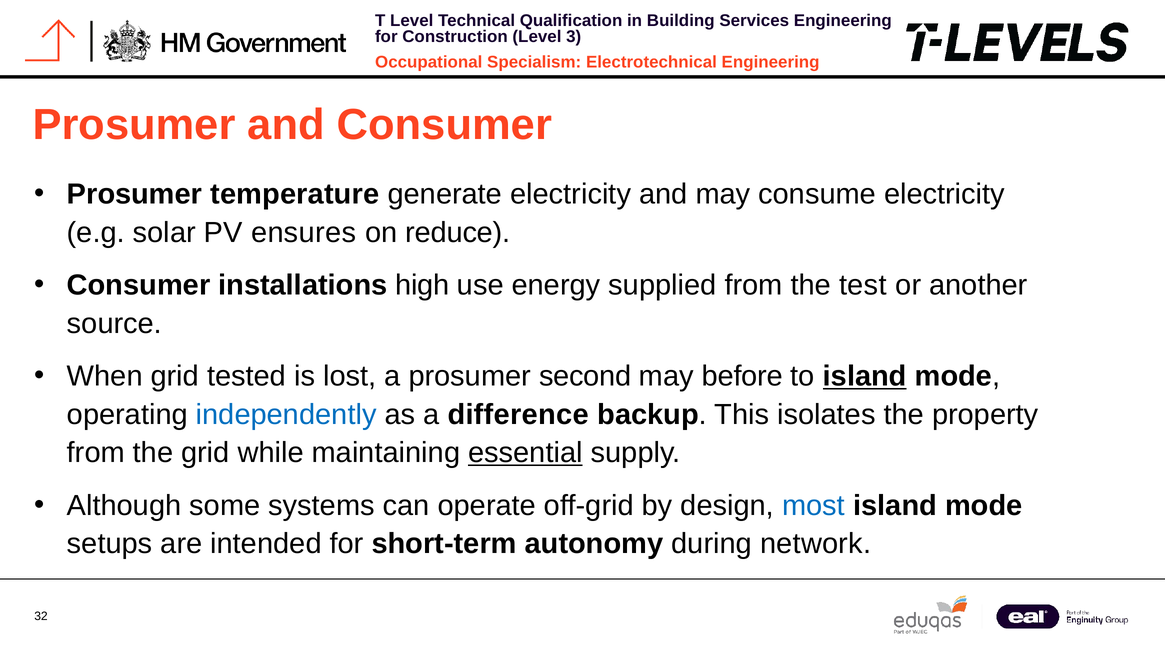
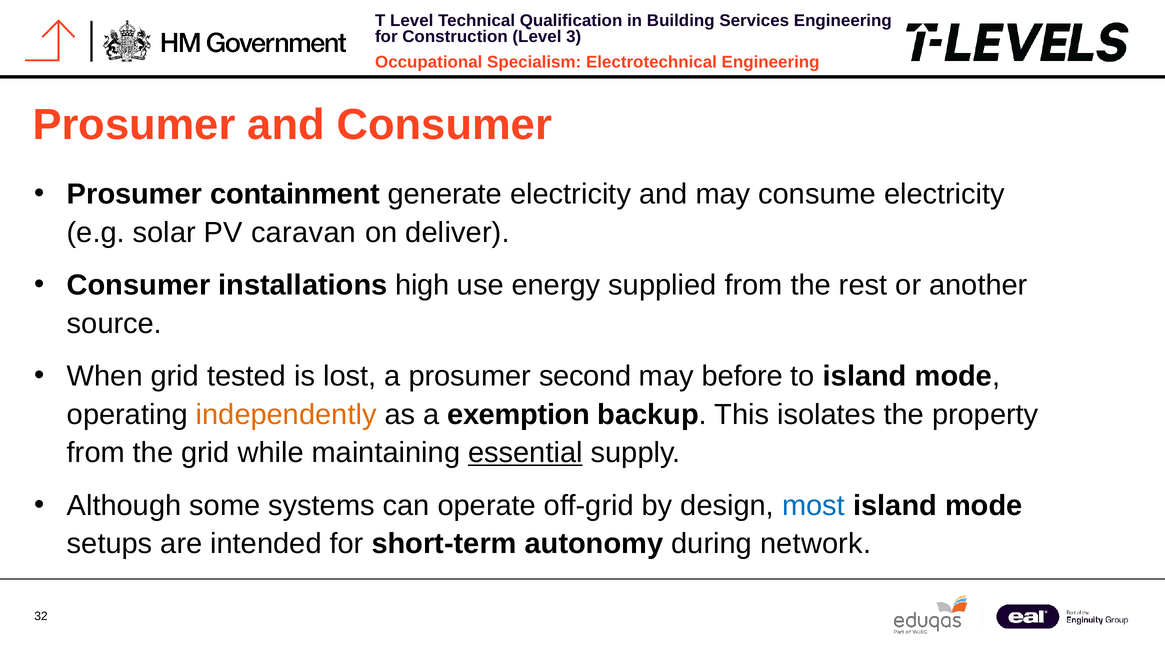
temperature: temperature -> containment
ensures: ensures -> caravan
reduce: reduce -> deliver
test: test -> rest
island at (865, 376) underline: present -> none
independently colour: blue -> orange
difference: difference -> exemption
